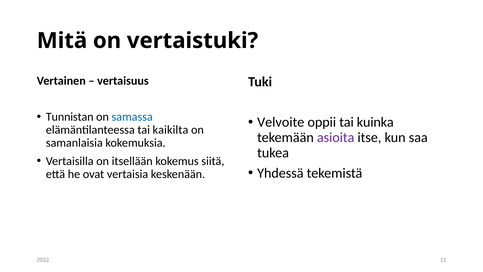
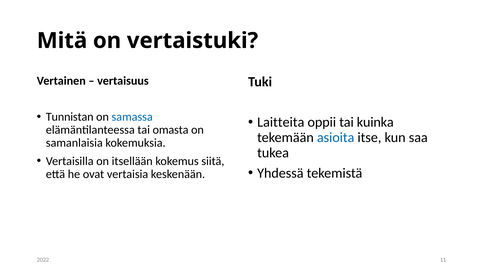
Velvoite: Velvoite -> Laitteita
kaikilta: kaikilta -> omasta
asioita colour: purple -> blue
